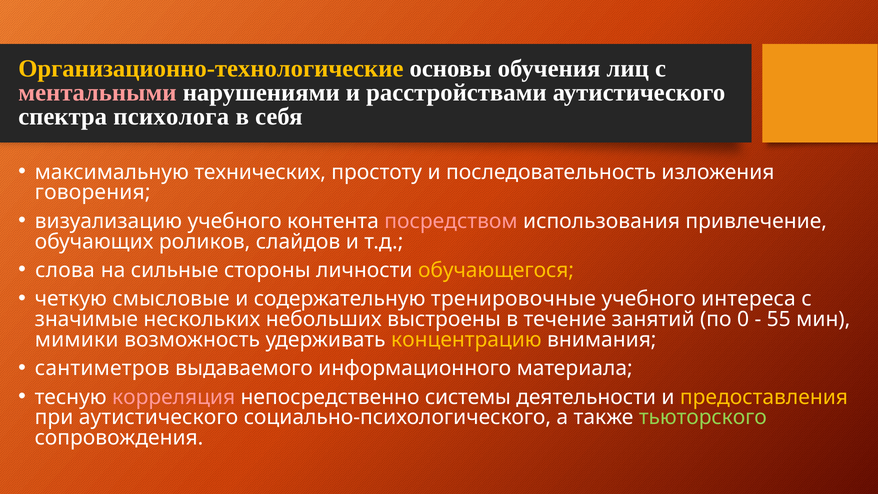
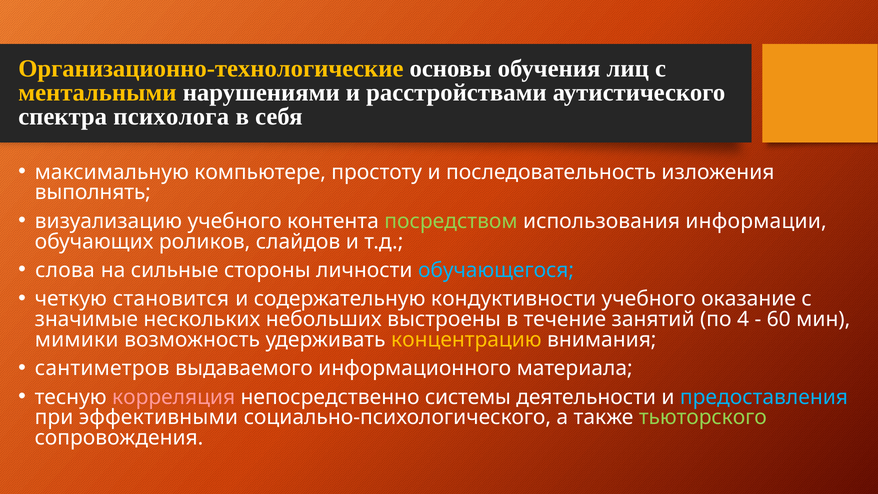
ментальными colour: pink -> yellow
технических: технических -> компьютере
говорения: говорения -> выполнять
посредством colour: pink -> light green
привлечение: привлечение -> информации
обучающегося colour: yellow -> light blue
смысловые: смысловые -> становится
тренировочные: тренировочные -> кондуктивности
интереса: интереса -> оказание
0: 0 -> 4
55: 55 -> 60
предоставления colour: yellow -> light blue
при аутистического: аутистического -> эффективными
